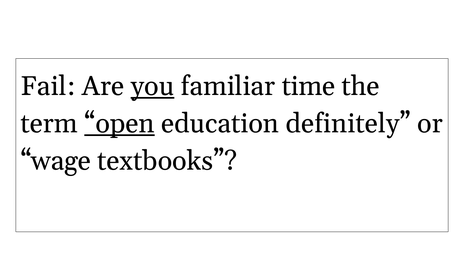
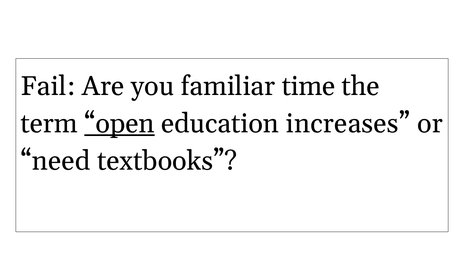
you underline: present -> none
definitely: definitely -> increases
wage: wage -> need
